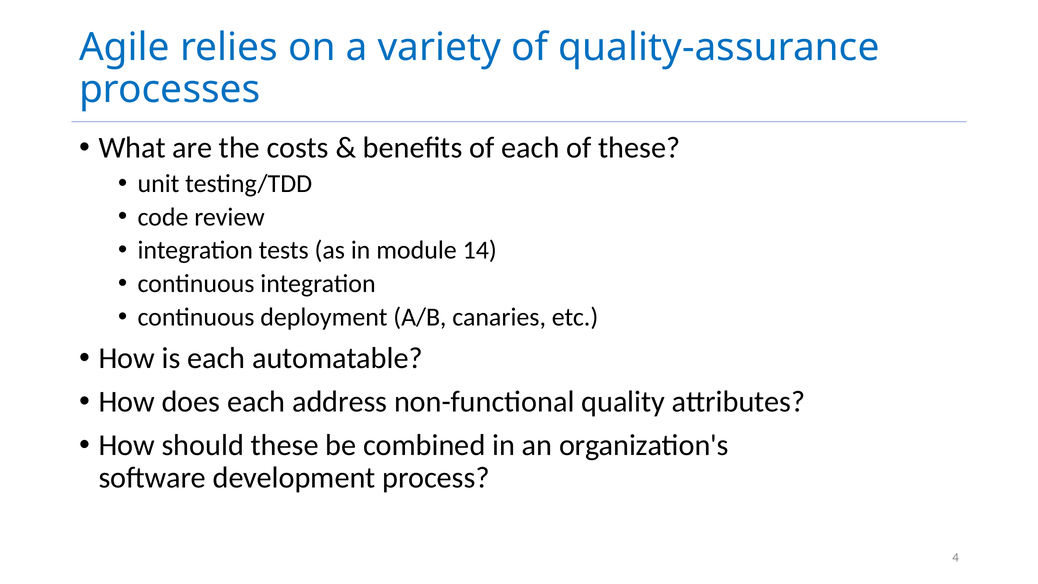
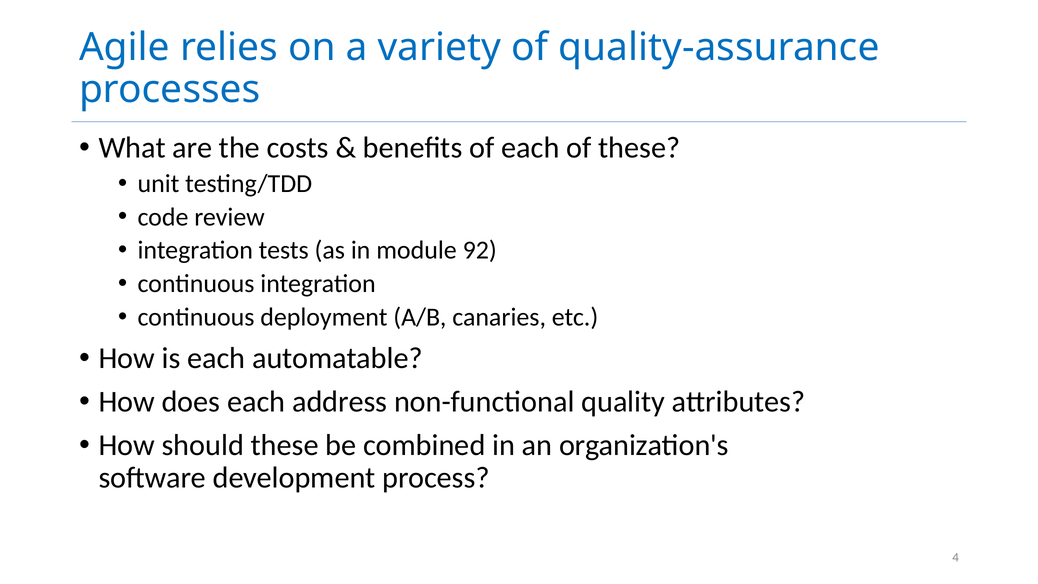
14: 14 -> 92
